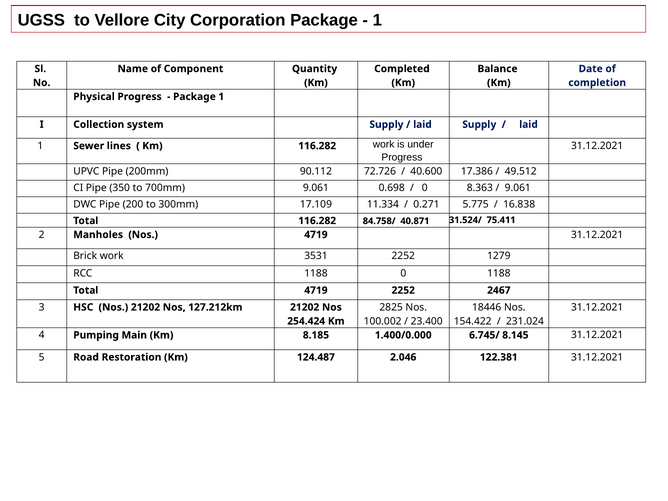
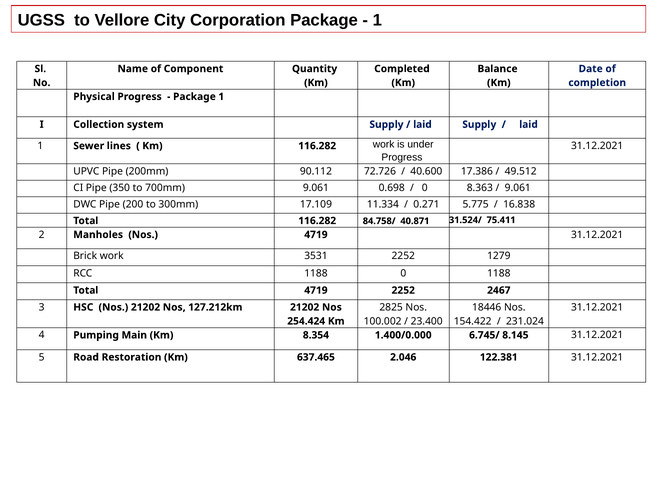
8.185: 8.185 -> 8.354
124.487: 124.487 -> 637.465
